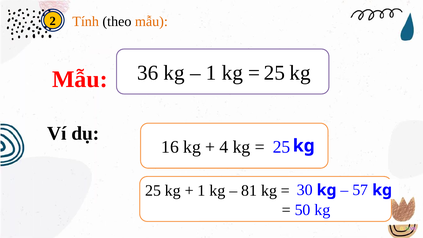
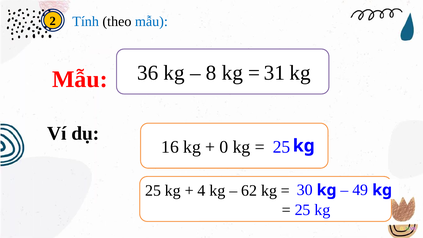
Tính colour: orange -> blue
mẫu at (151, 22) colour: orange -> blue
1 at (211, 73): 1 -> 8
Mẫu 25: 25 -> 31
4: 4 -> 0
57: 57 -> 49
1 at (202, 191): 1 -> 4
81: 81 -> 62
50 at (303, 210): 50 -> 25
